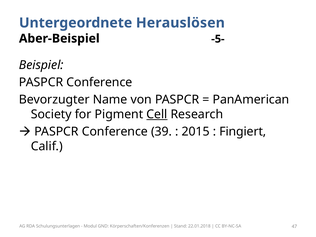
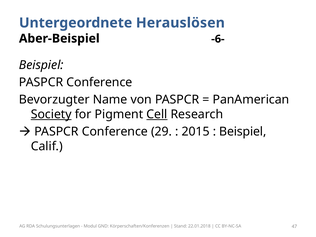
-5-: -5- -> -6-
Society underline: none -> present
39: 39 -> 29
Fingiert at (243, 132): Fingiert -> Beispiel
